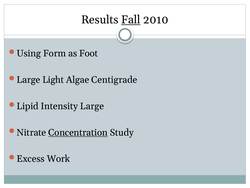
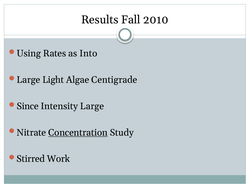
Fall underline: present -> none
Form: Form -> Rates
Foot: Foot -> Into
Lipid: Lipid -> Since
Excess: Excess -> Stirred
